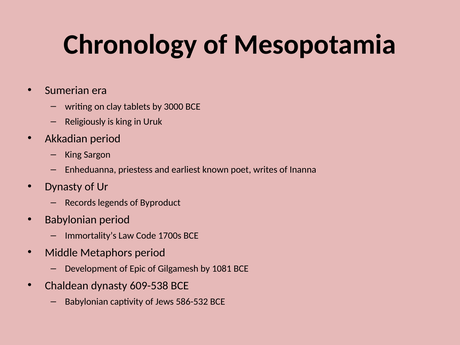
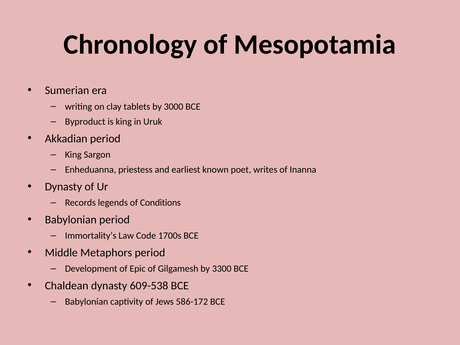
Religiously: Religiously -> Byproduct
Byproduct: Byproduct -> Conditions
1081: 1081 -> 3300
586-532: 586-532 -> 586-172
